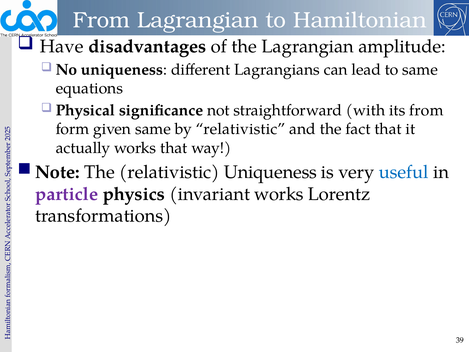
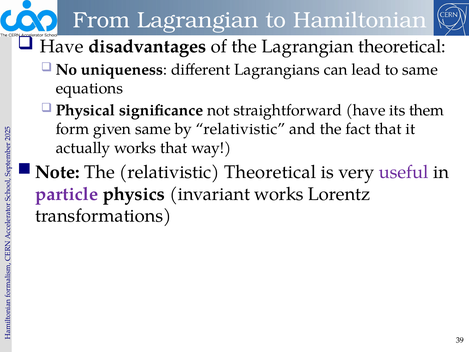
Lagrangian amplitude: amplitude -> theoretical
straightforward with: with -> have
its from: from -> them
relativistic Uniqueness: Uniqueness -> Theoretical
useful colour: blue -> purple
